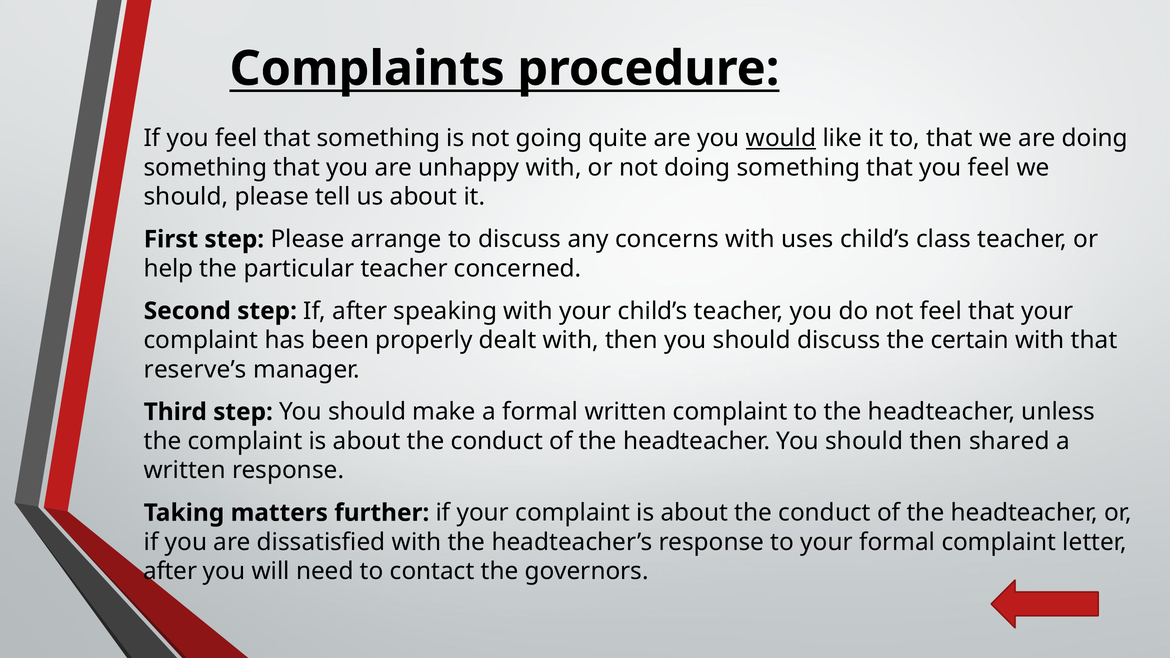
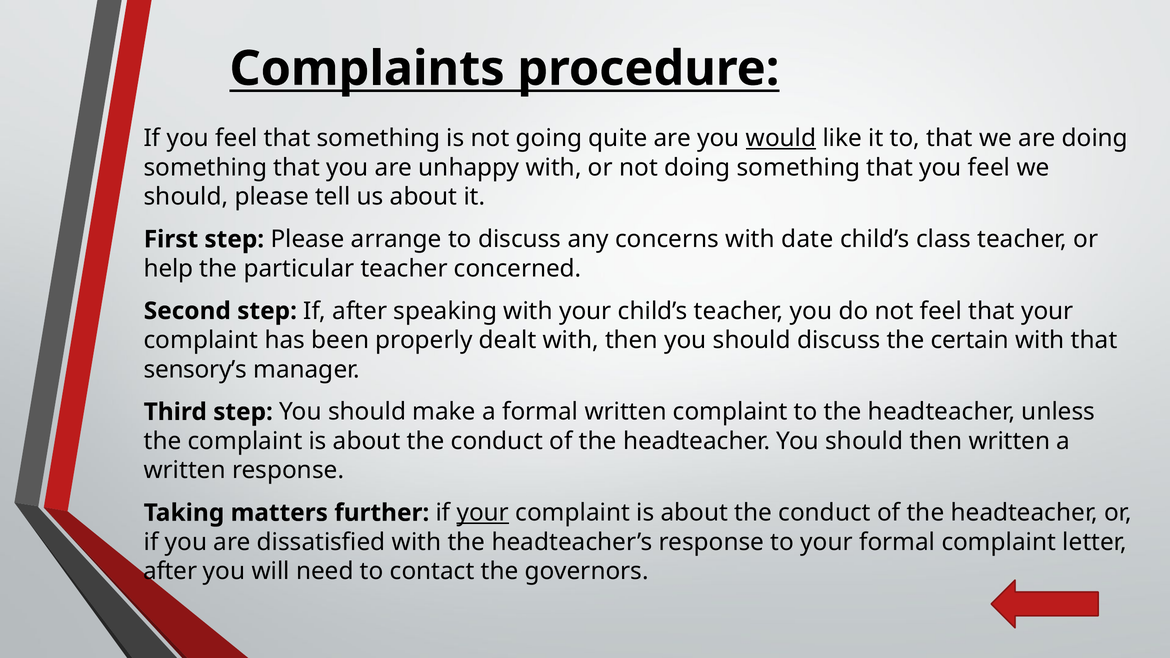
uses: uses -> date
reserve’s: reserve’s -> sensory’s
then shared: shared -> written
your at (483, 513) underline: none -> present
